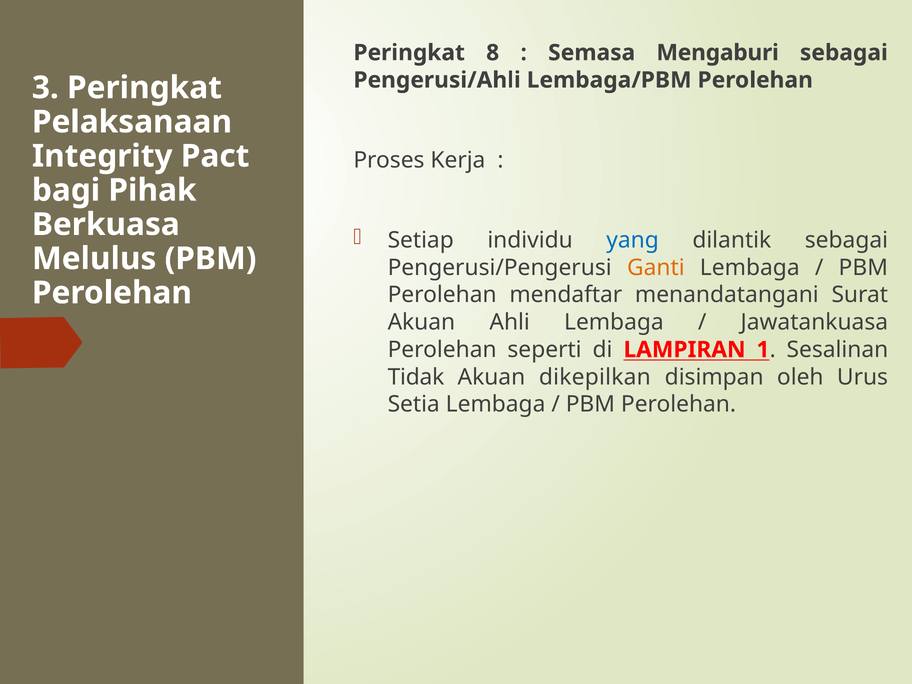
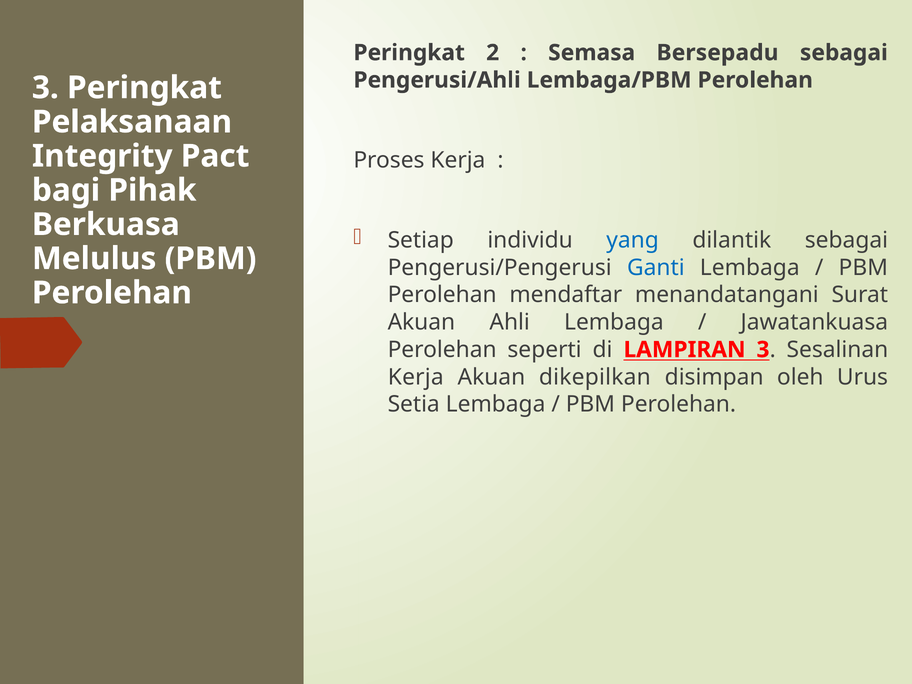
8: 8 -> 2
Mengaburi: Mengaburi -> Bersepadu
Ganti colour: orange -> blue
LAMPIRAN 1: 1 -> 3
Tidak at (416, 377): Tidak -> Kerja
